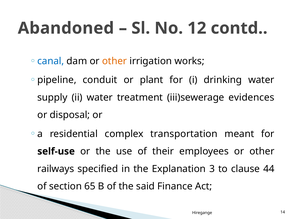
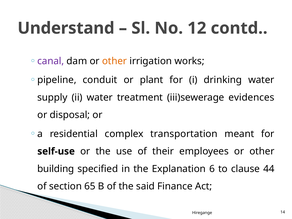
Abandoned: Abandoned -> Understand
canal colour: blue -> purple
railways: railways -> building
3: 3 -> 6
